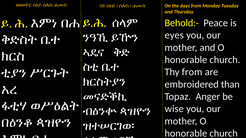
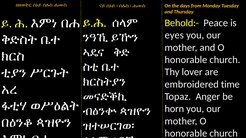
Thy from: from -> lover
than: than -> time
wise: wise -> horn
